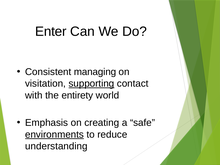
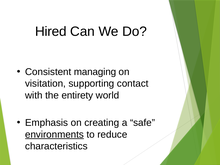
Enter: Enter -> Hired
supporting underline: present -> none
understanding: understanding -> characteristics
